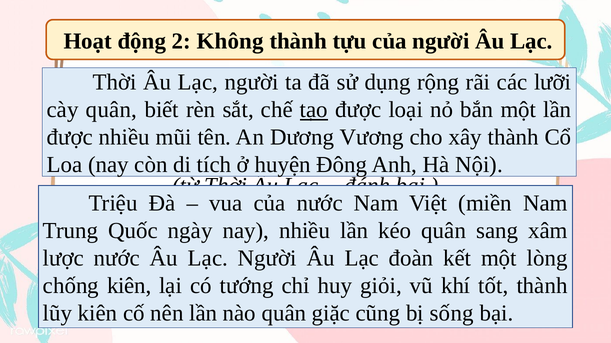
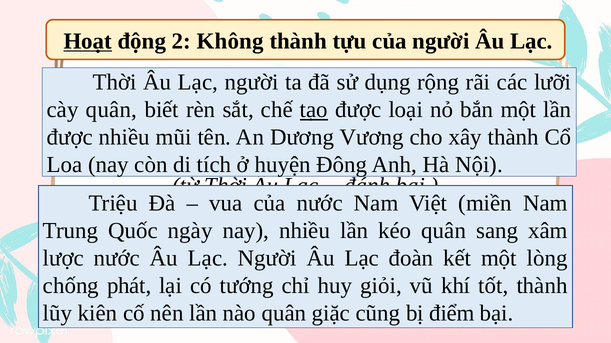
Hoạt underline: none -> present
chống kiên: kiên -> phát
sống: sống -> điểm
